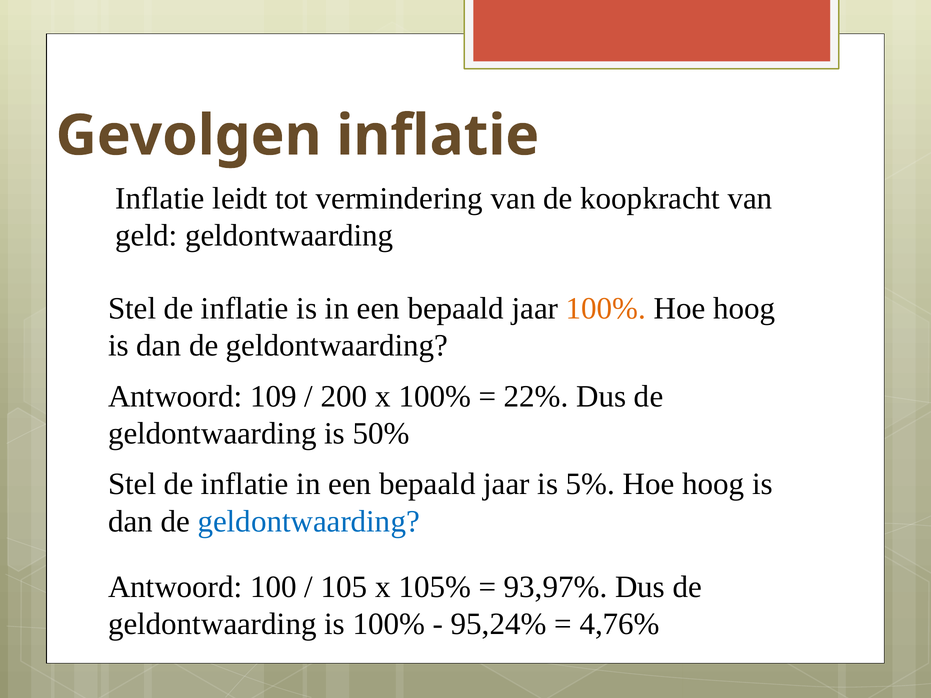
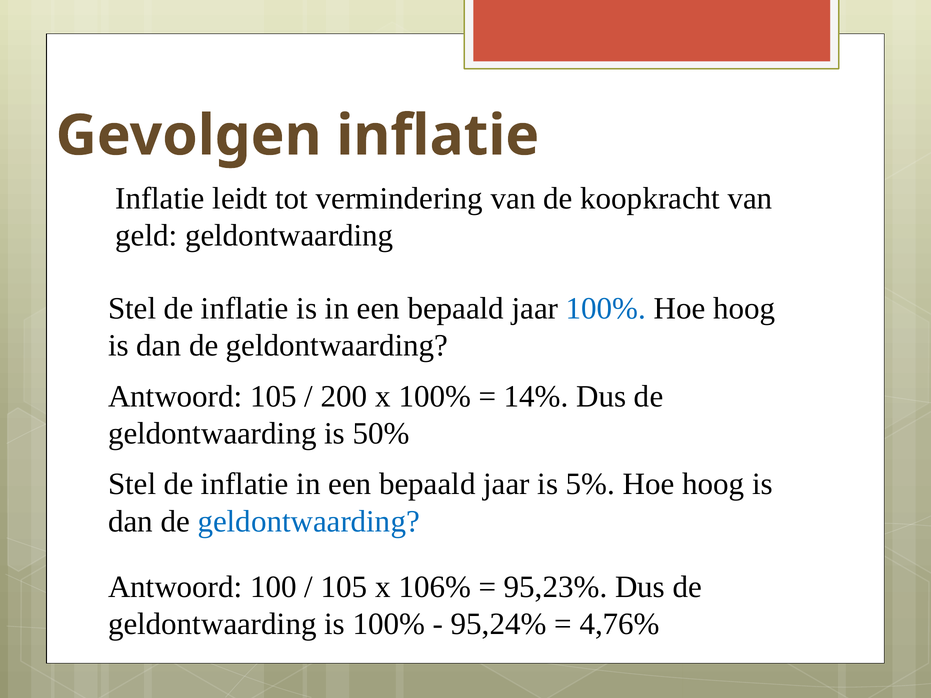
100% at (606, 309) colour: orange -> blue
Antwoord 109: 109 -> 105
22%: 22% -> 14%
105%: 105% -> 106%
93,97%: 93,97% -> 95,23%
